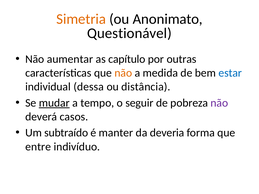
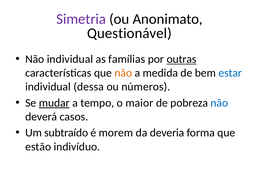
Simetria colour: orange -> purple
Não aumentar: aumentar -> individual
capítulo: capítulo -> famílias
outras underline: none -> present
distância: distância -> números
seguir: seguir -> maior
não at (219, 103) colour: purple -> blue
manter: manter -> morem
entre: entre -> estão
